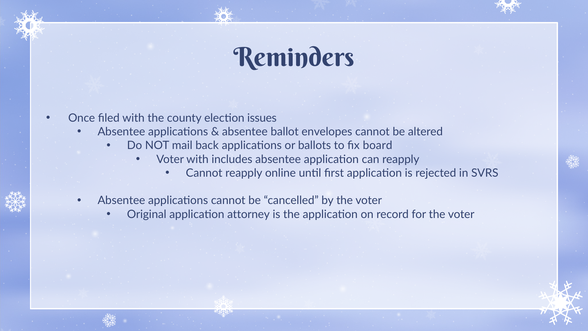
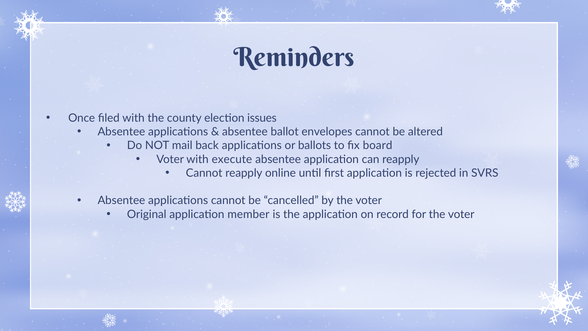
includes: includes -> execute
attorney: attorney -> member
